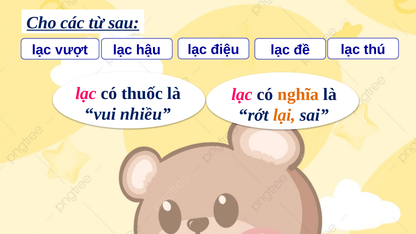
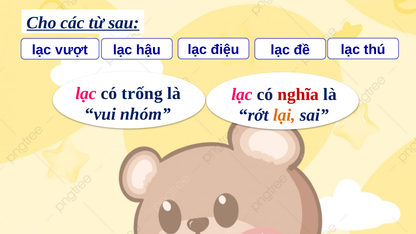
thuốc: thuốc -> trống
nghĩa colour: orange -> red
nhiều: nhiều -> nhóm
